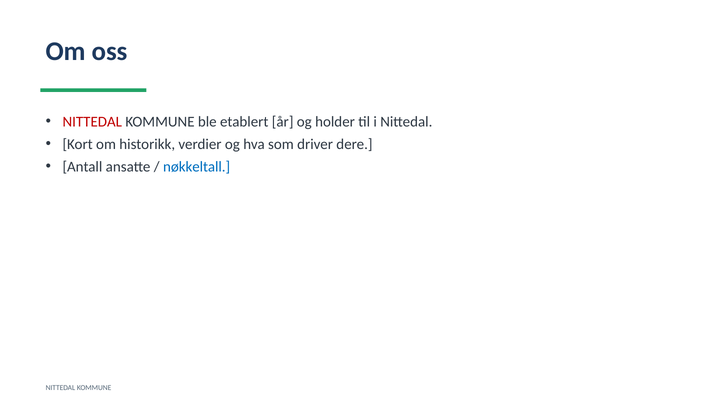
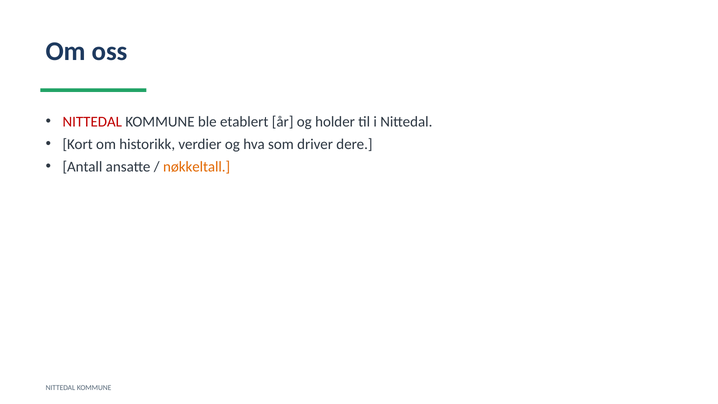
nøkkeltall colour: blue -> orange
